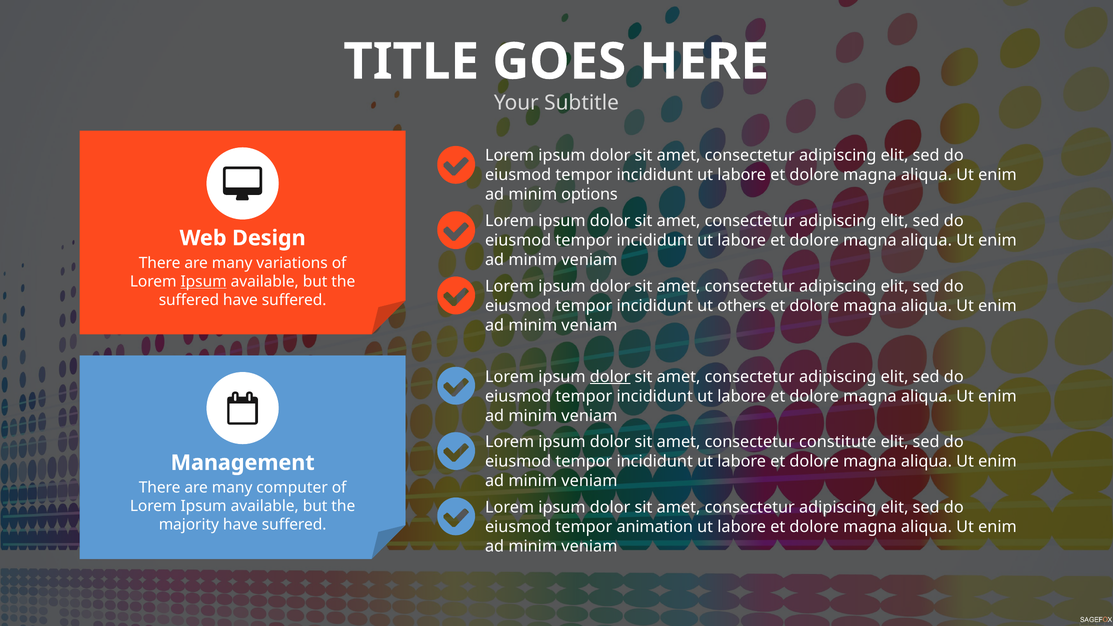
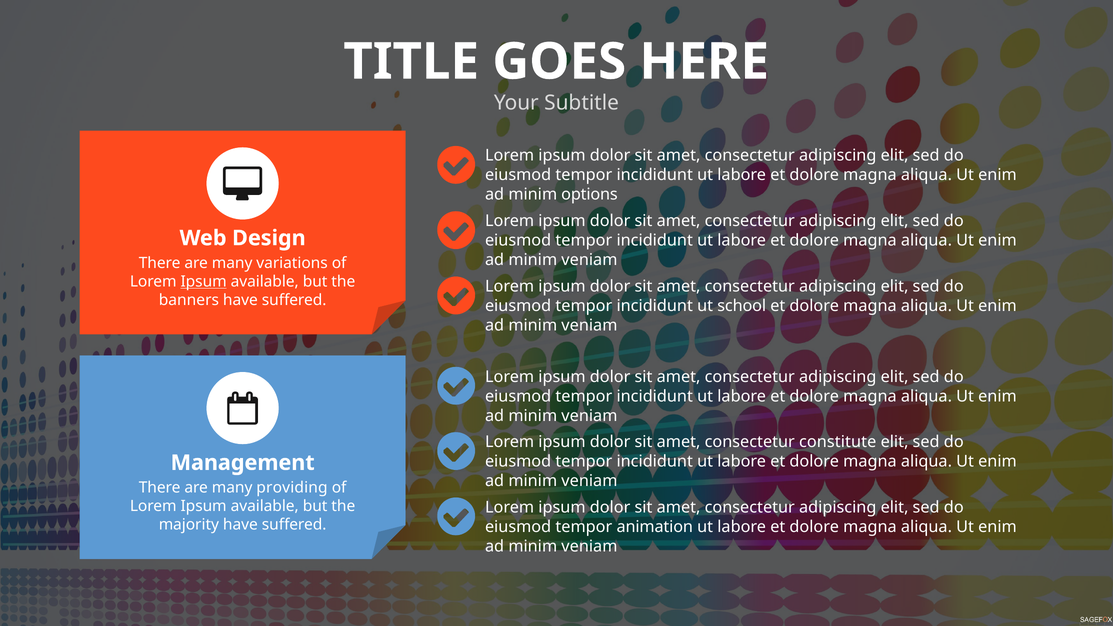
suffered at (189, 300): suffered -> banners
others: others -> school
dolor at (610, 377) underline: present -> none
computer: computer -> providing
